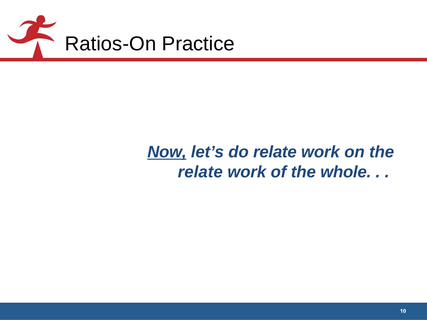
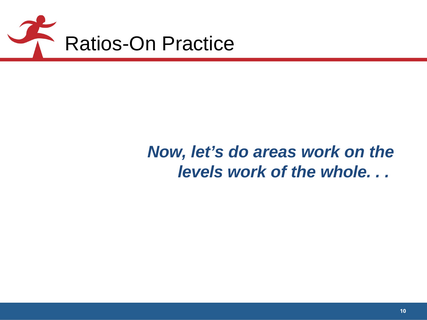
Now underline: present -> none
do relate: relate -> areas
relate at (200, 172): relate -> levels
